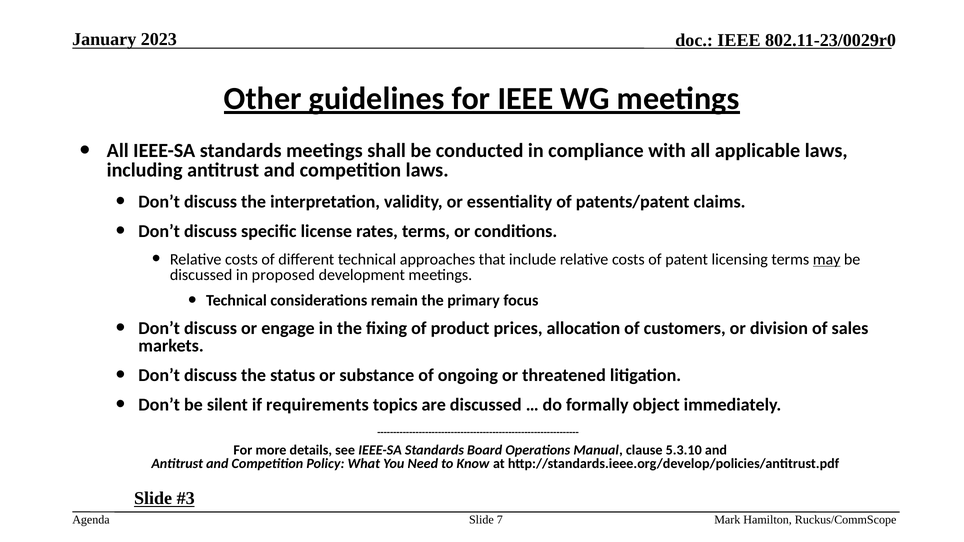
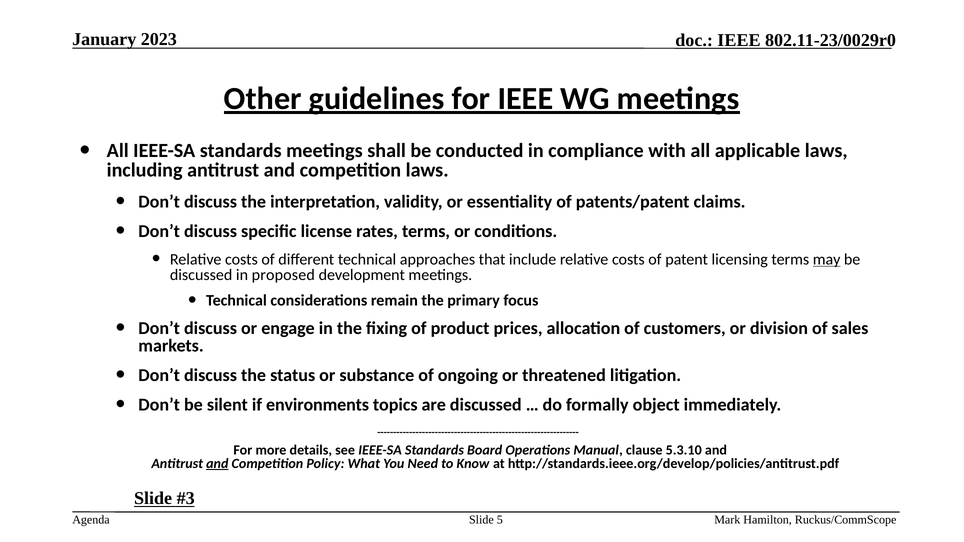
requirements: requirements -> environments
and at (217, 464) underline: none -> present
7: 7 -> 5
